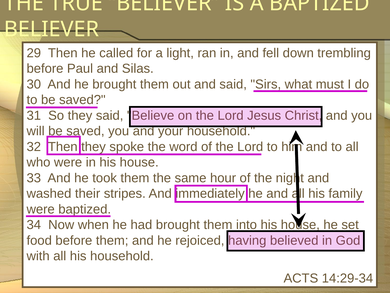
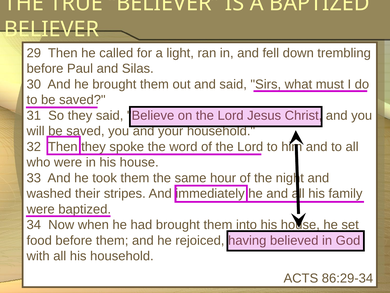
14:29-34: 14:29-34 -> 86:29-34
